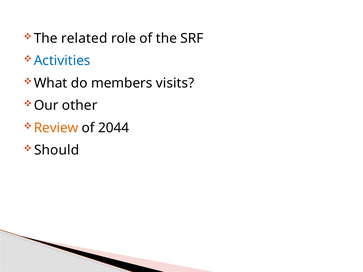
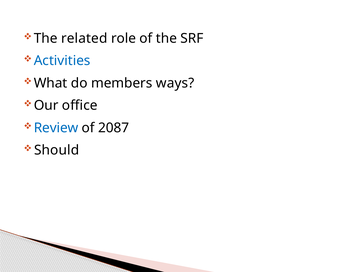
visits: visits -> ways
other: other -> office
Review colour: orange -> blue
2044: 2044 -> 2087
